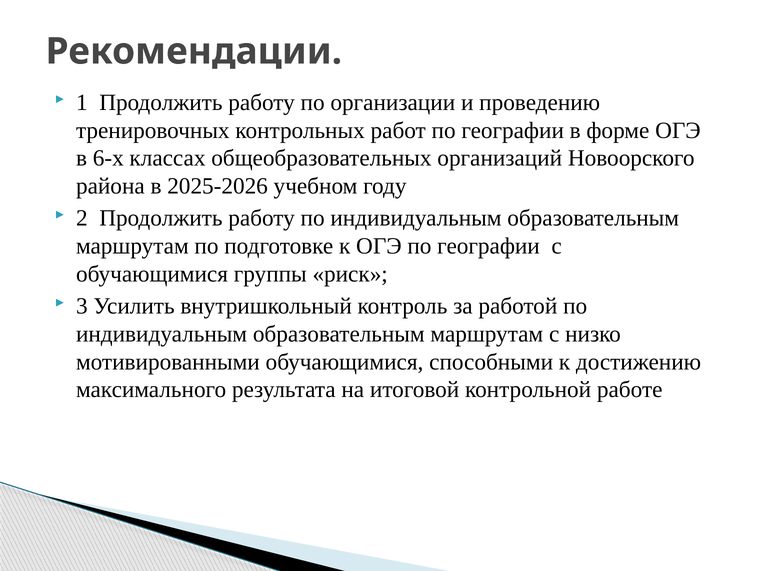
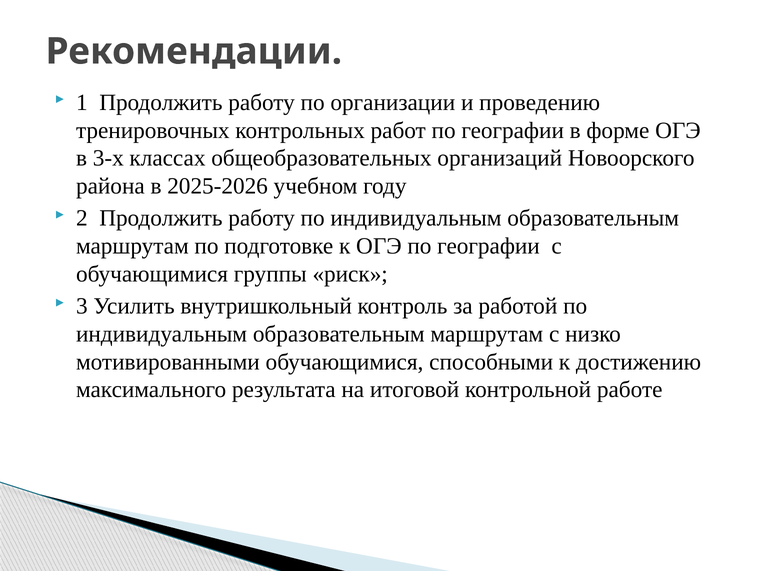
6-х: 6-х -> 3-х
